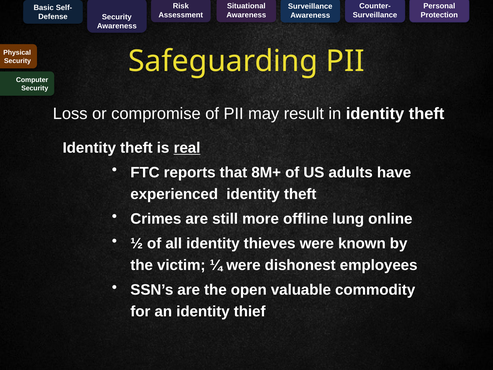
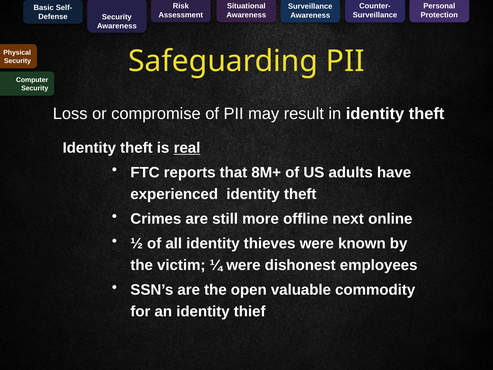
lung: lung -> next
